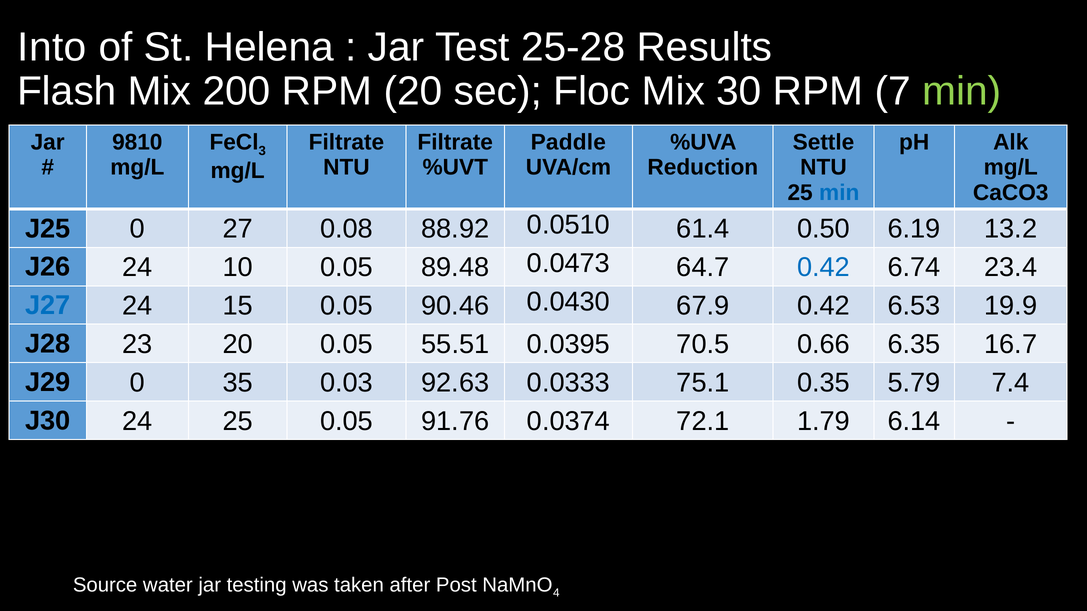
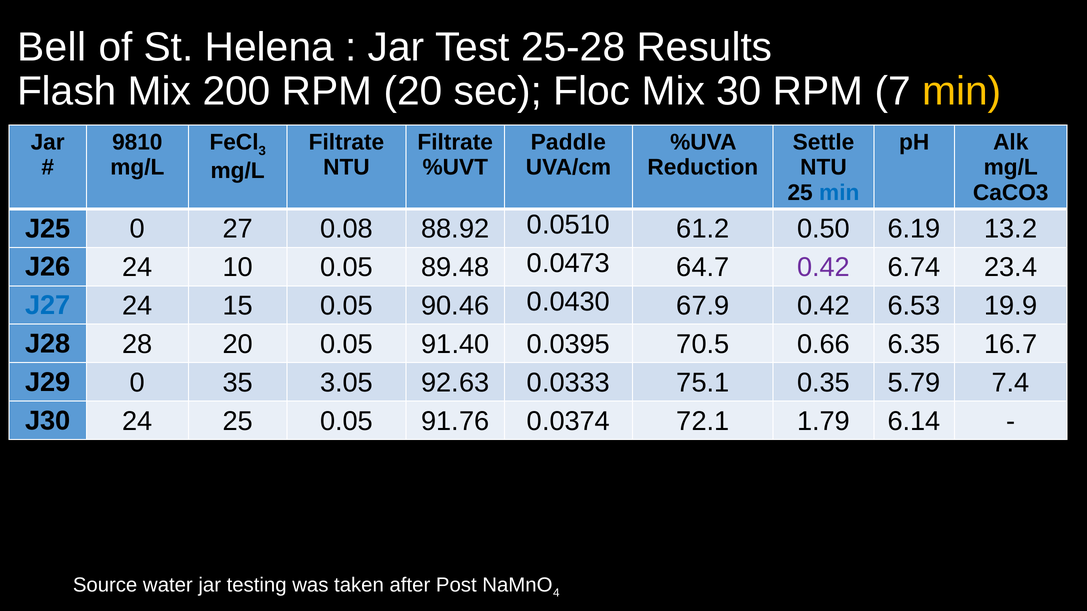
Into: Into -> Bell
min at (962, 91) colour: light green -> yellow
61.4: 61.4 -> 61.2
0.42 at (824, 267) colour: blue -> purple
23: 23 -> 28
55.51: 55.51 -> 91.40
0.03: 0.03 -> 3.05
